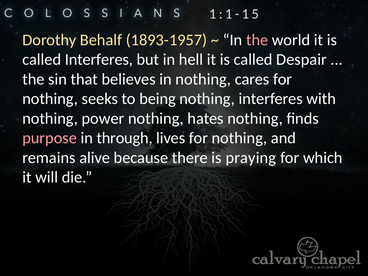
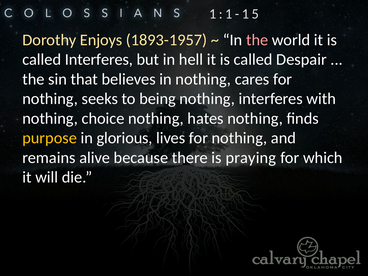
Behalf: Behalf -> Enjoys
power: power -> choice
purpose colour: pink -> yellow
through: through -> glorious
